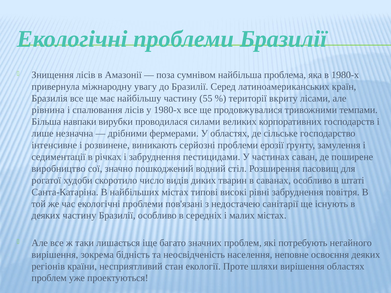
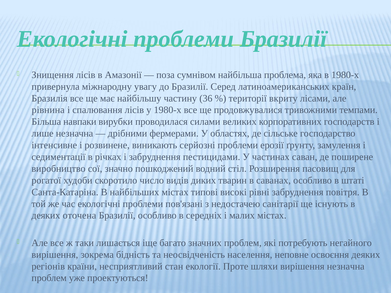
55: 55 -> 36
деяких частину: частину -> оточена
вирішення областях: областях -> незначна
